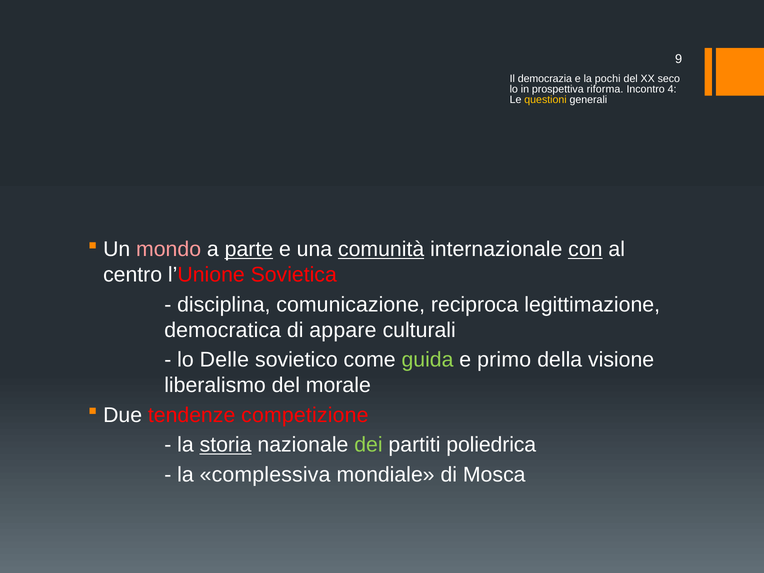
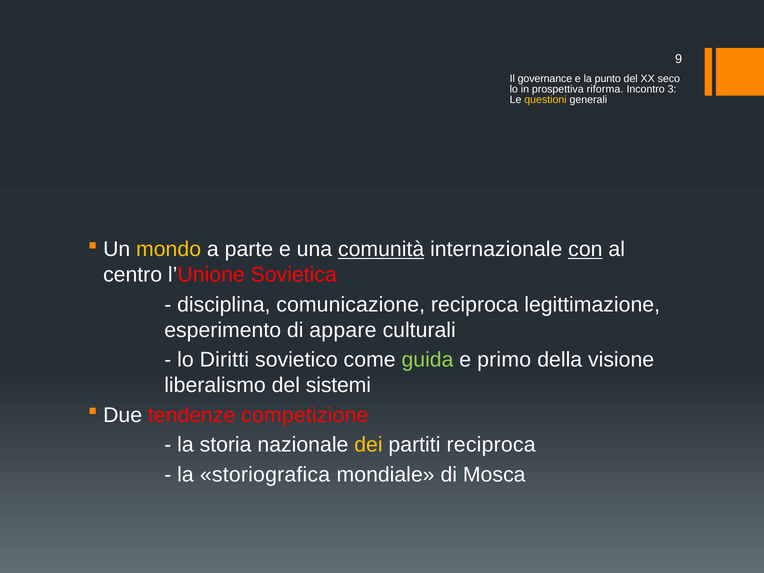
democrazia: democrazia -> governance
pochi: pochi -> punto
4: 4 -> 3
mondo colour: pink -> yellow
parte underline: present -> none
democratica: democratica -> esperimento
Delle: Delle -> Diritti
morale: morale -> sistemi
storia underline: present -> none
dei colour: light green -> yellow
partiti poliedrica: poliedrica -> reciproca
complessiva: complessiva -> storiografica
